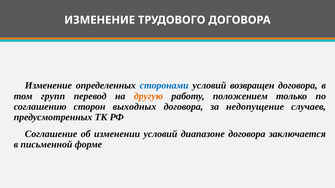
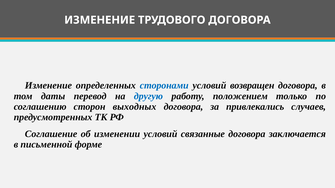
групп: групп -> даты
другую colour: orange -> blue
недопущение: недопущение -> привлекались
диапазоне: диапазоне -> связанные
